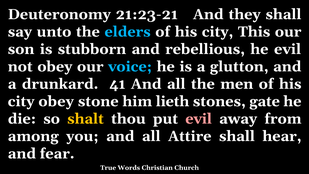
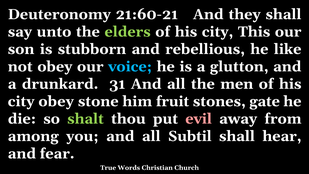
21:23-21: 21:23-21 -> 21:60-21
elders colour: light blue -> light green
he evil: evil -> like
41: 41 -> 31
lieth: lieth -> fruit
shalt colour: yellow -> light green
Attire: Attire -> Subtil
